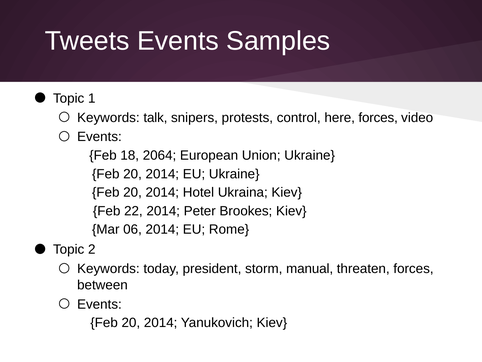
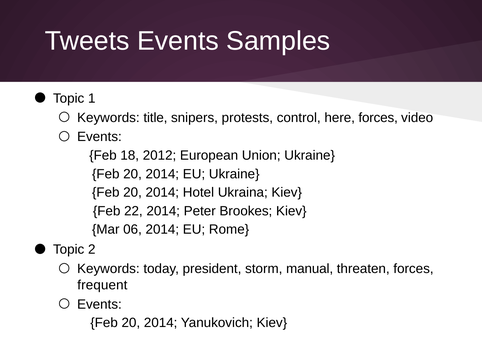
talk: talk -> title
2064: 2064 -> 2012
between: between -> frequent
